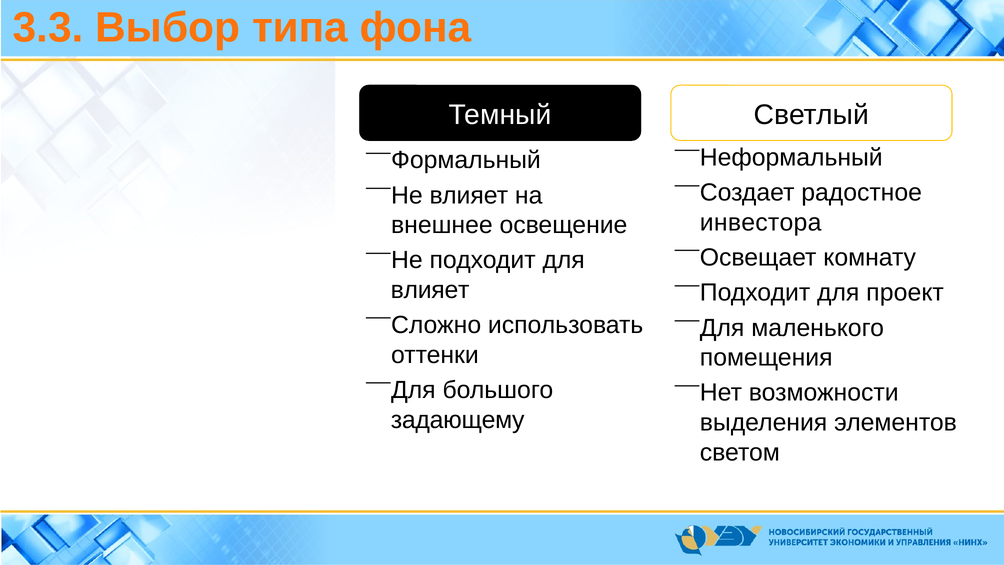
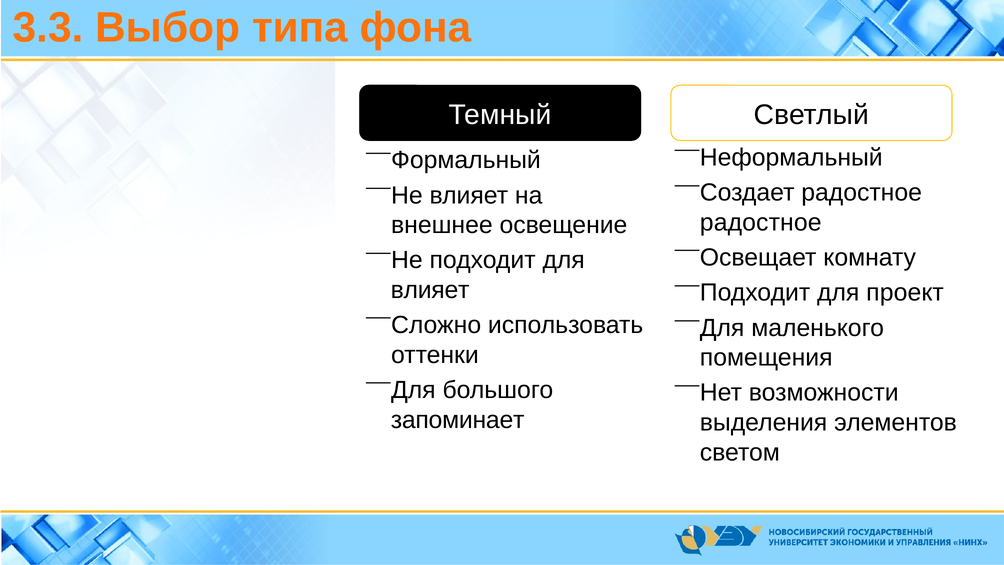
инвестора at (761, 222): инвестора -> радостное
задающему: задающему -> запоминает
